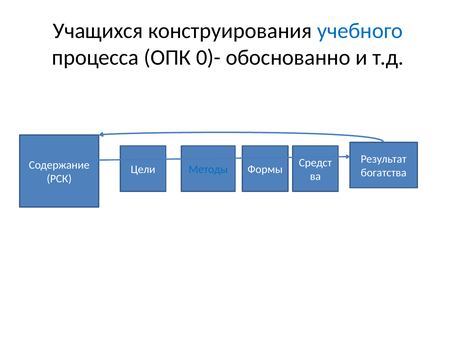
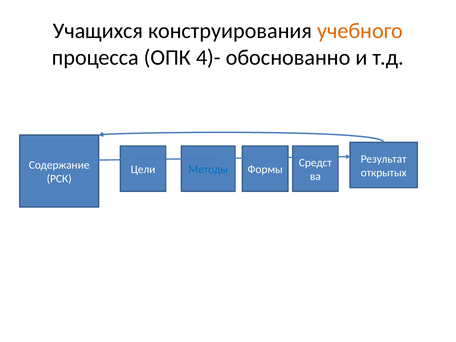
учебного colour: blue -> orange
0)-: 0)- -> 4)-
богатства: богатства -> открытых
